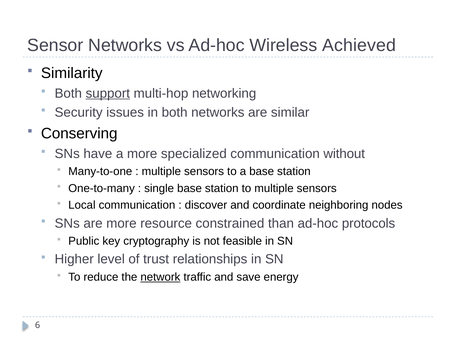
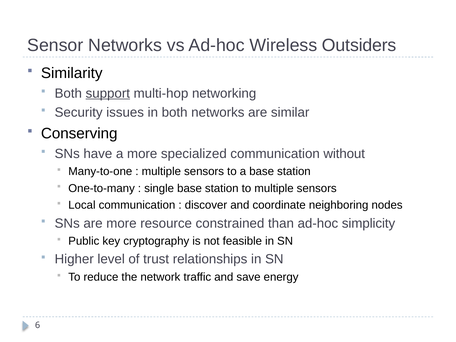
Achieved: Achieved -> Outsiders
protocols: protocols -> simplicity
network underline: present -> none
